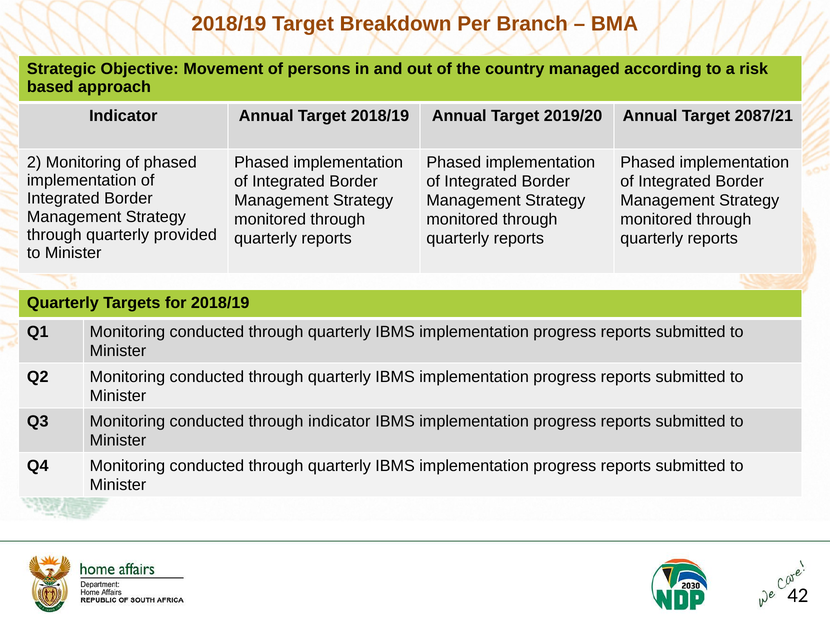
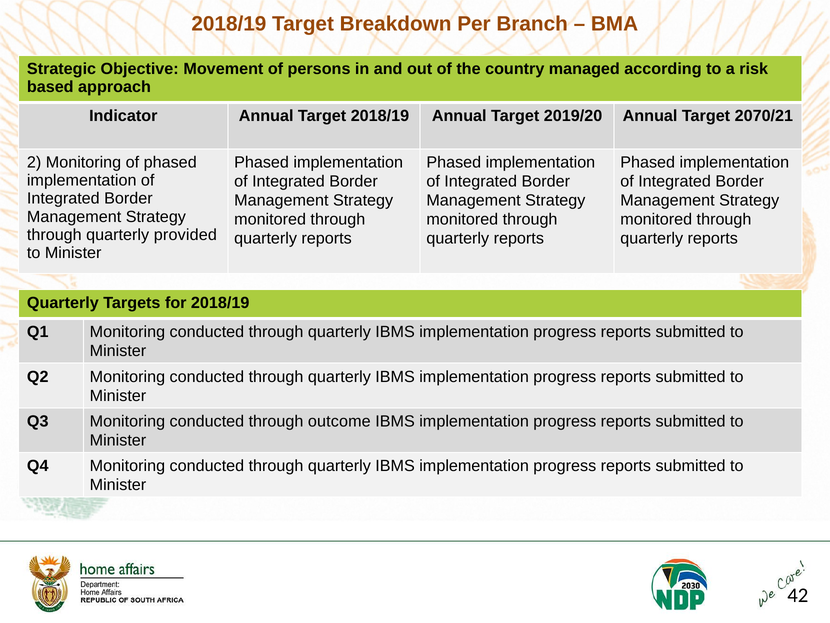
2087/21: 2087/21 -> 2070/21
through indicator: indicator -> outcome
